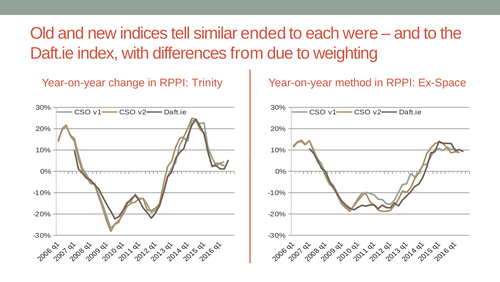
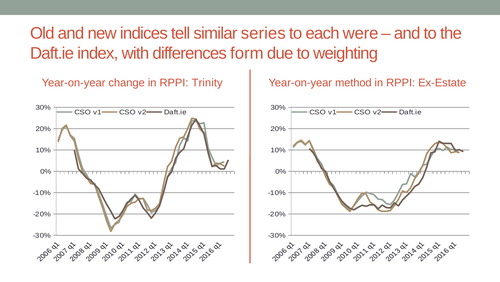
ended: ended -> series
from: from -> form
Ex-Space: Ex-Space -> Ex-Estate
